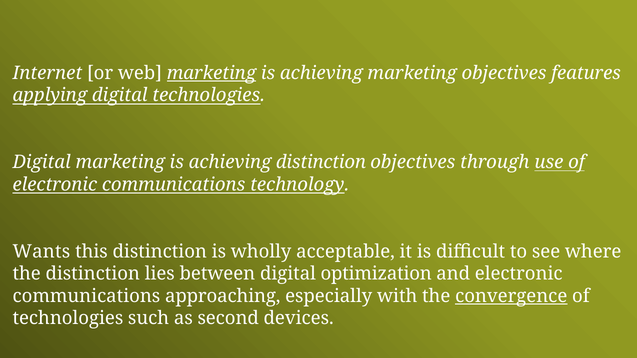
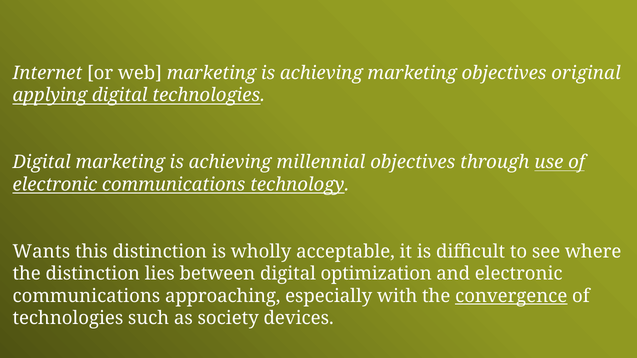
marketing at (211, 73) underline: present -> none
features: features -> original
achieving distinction: distinction -> millennial
second: second -> society
